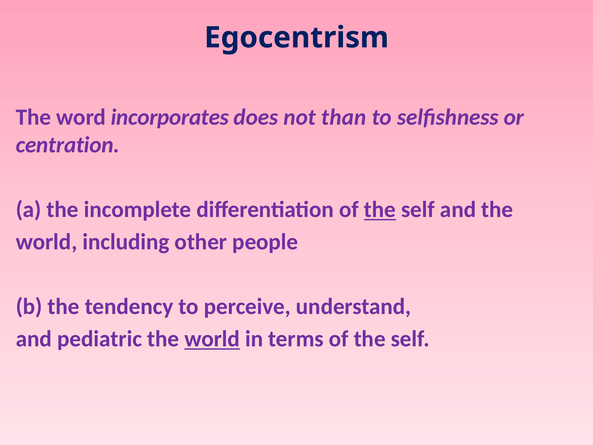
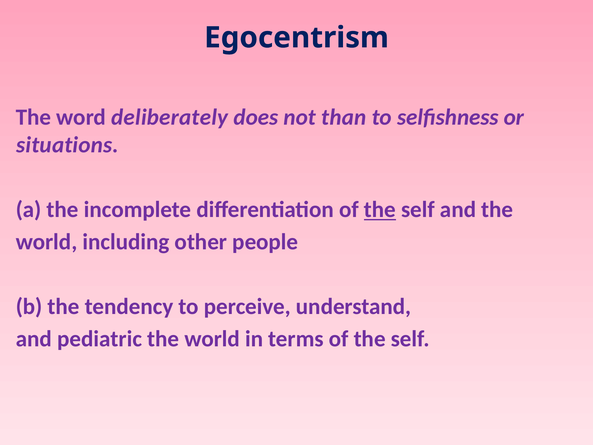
incorporates: incorporates -> deliberately
centration: centration -> situations
world at (212, 339) underline: present -> none
